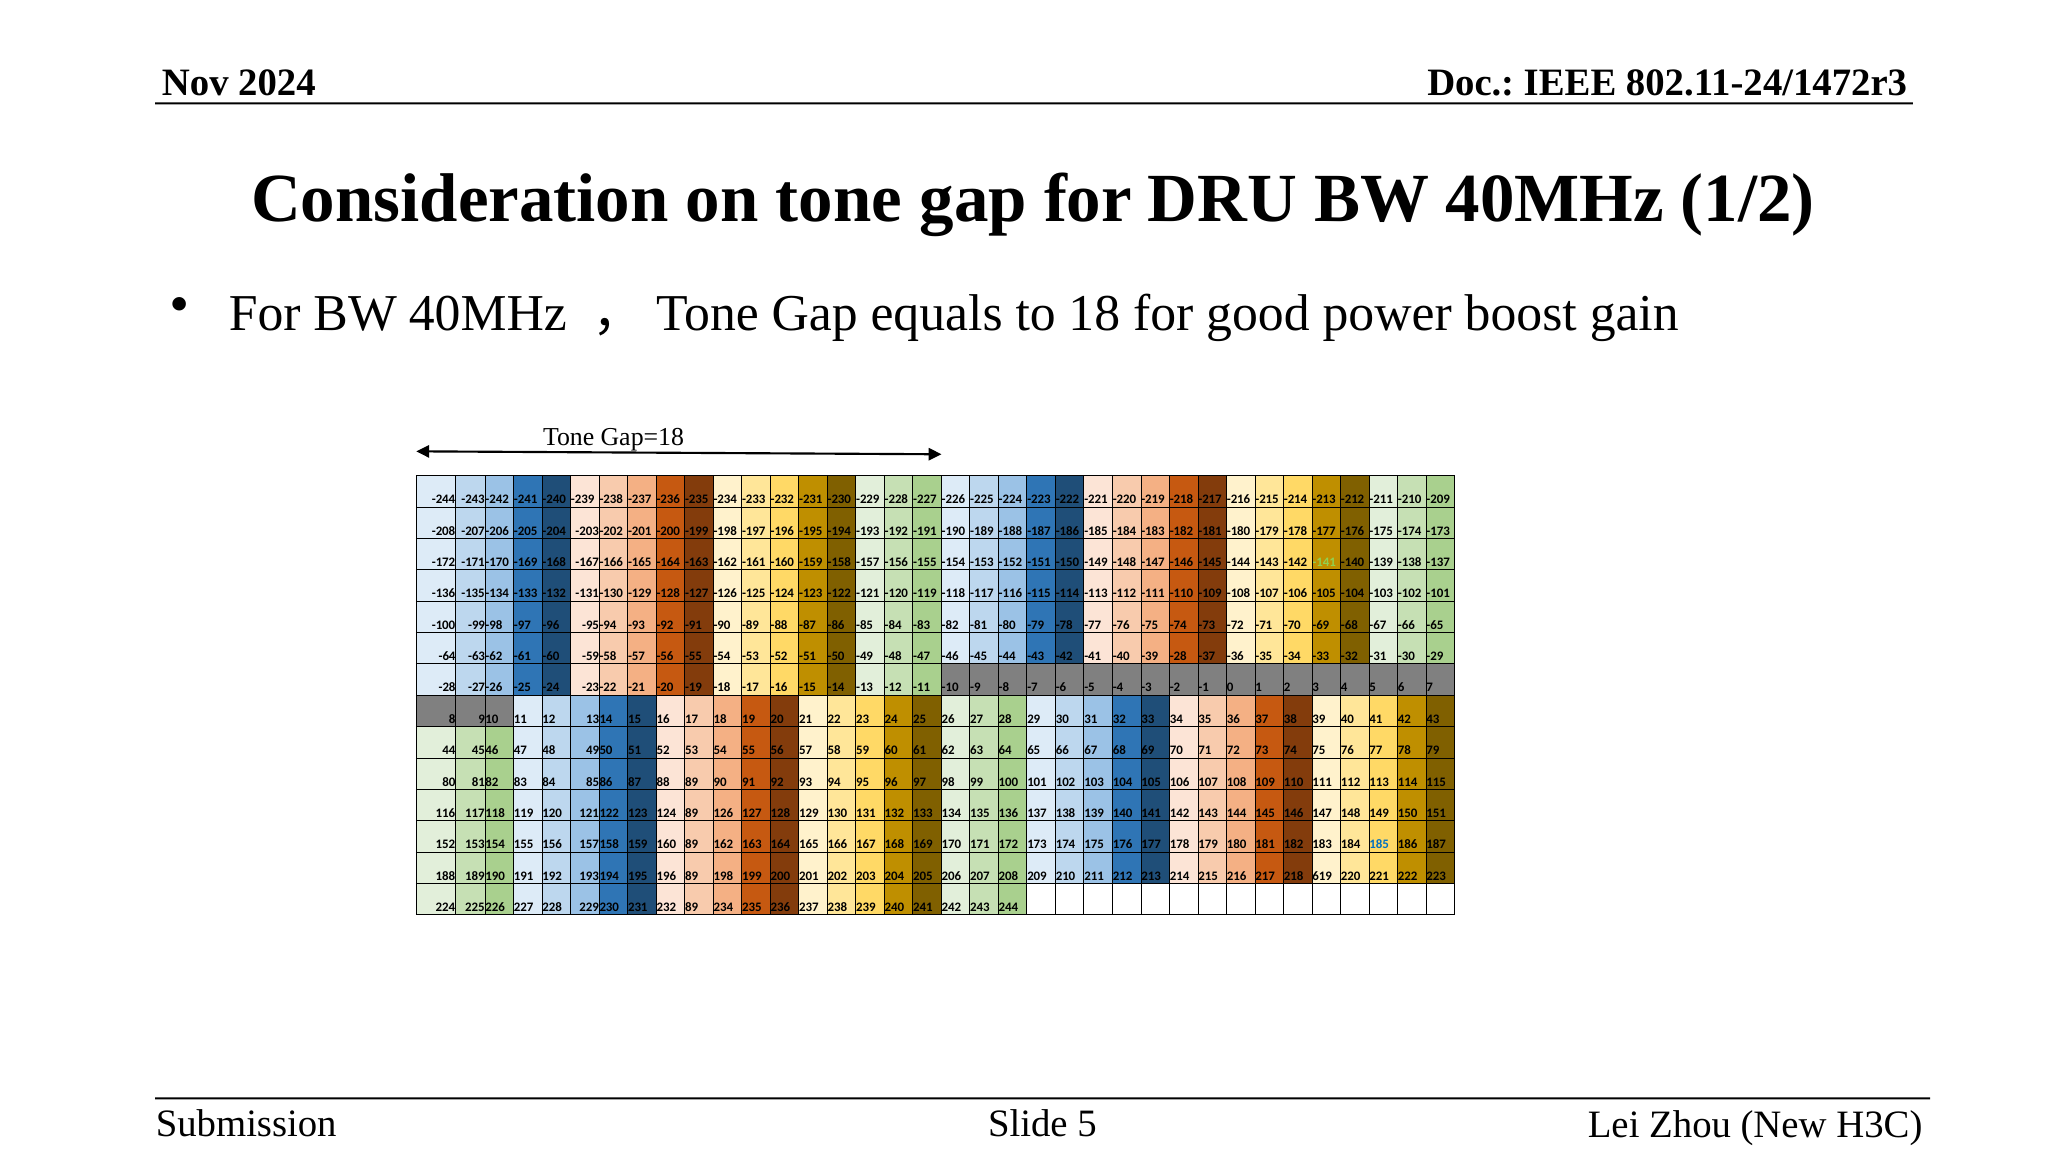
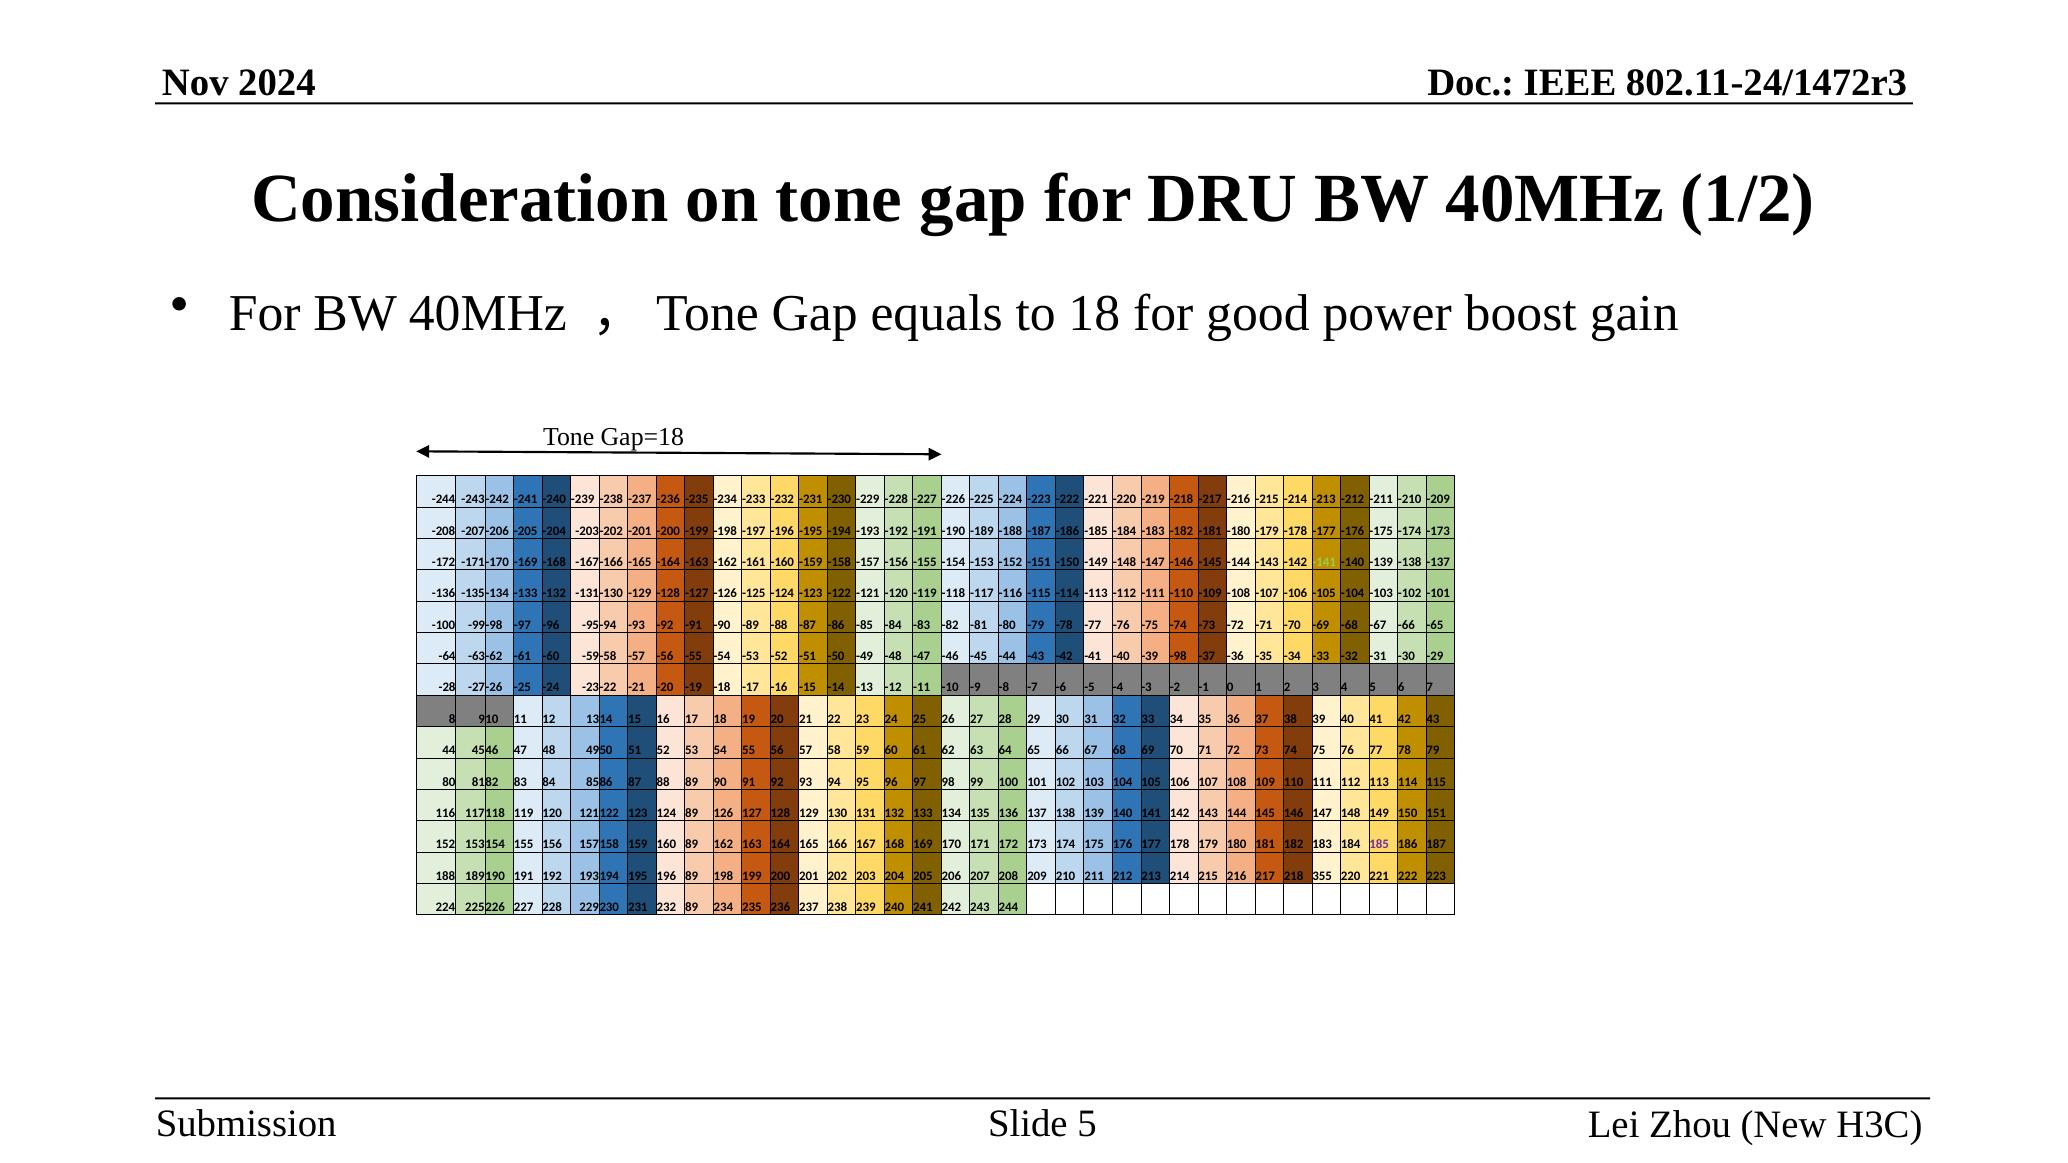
-39 -28: -28 -> -98
185 colour: blue -> purple
619: 619 -> 355
